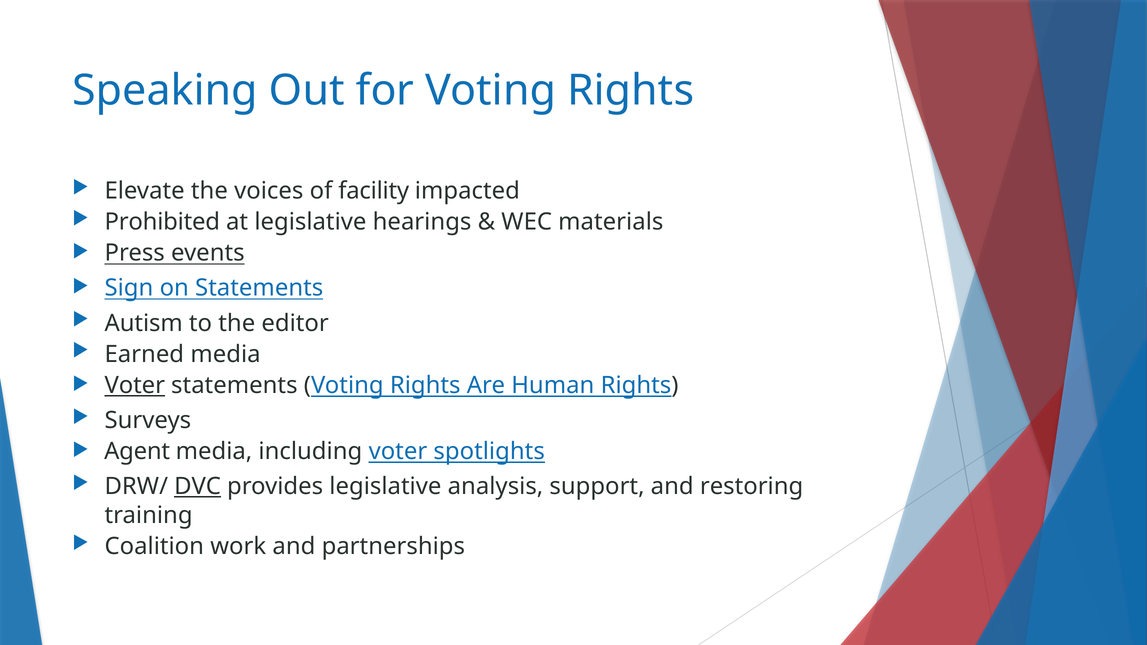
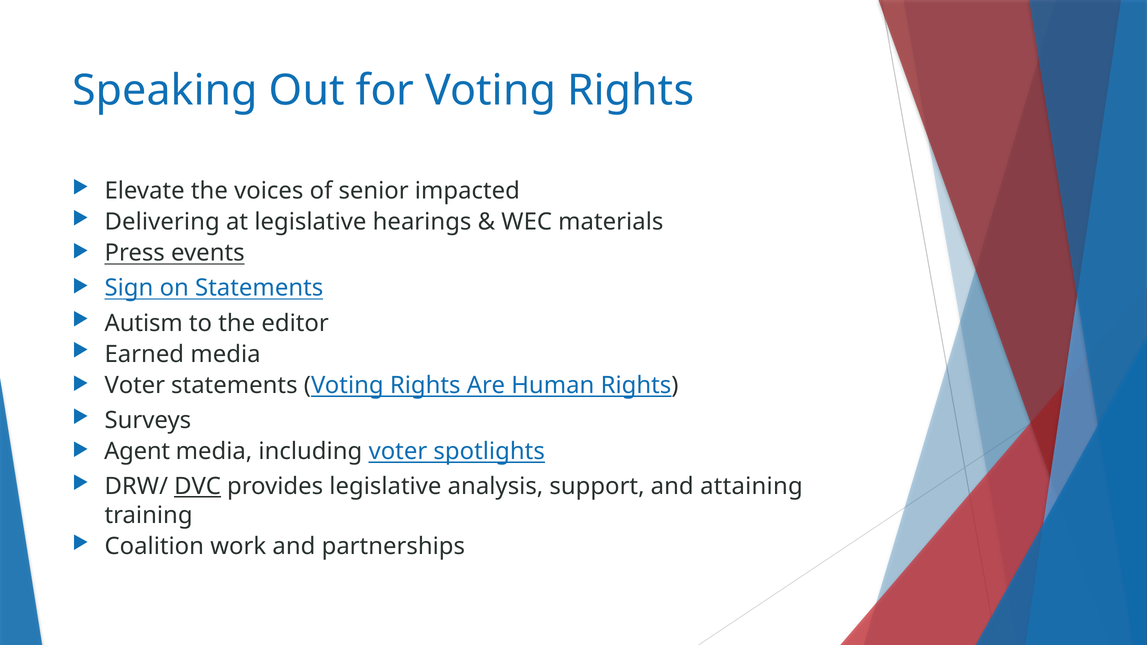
facility: facility -> senior
Prohibited: Prohibited -> Delivering
Voter at (135, 385) underline: present -> none
restoring: restoring -> attaining
